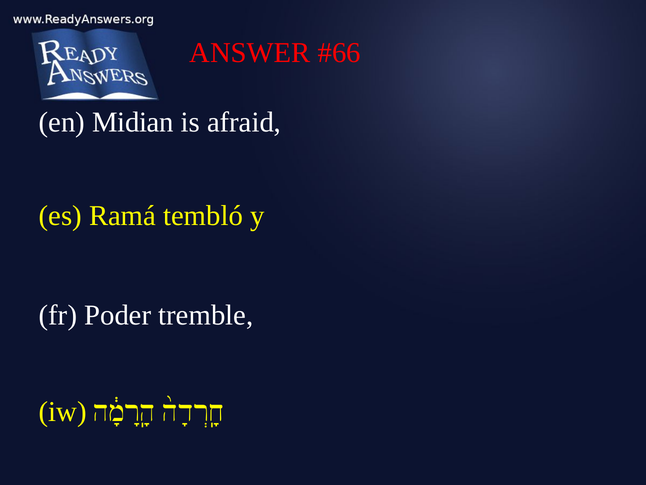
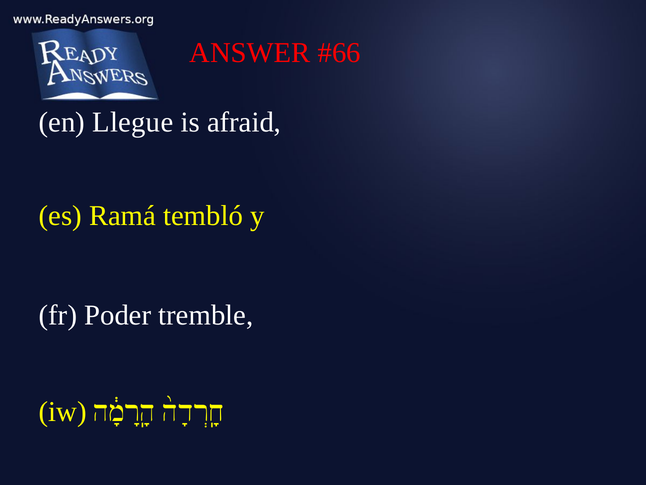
Midian: Midian -> Llegue
